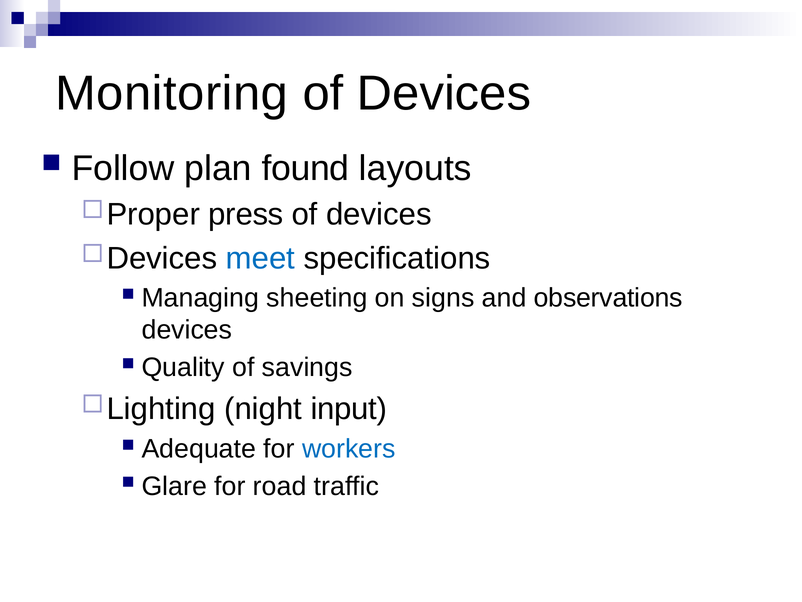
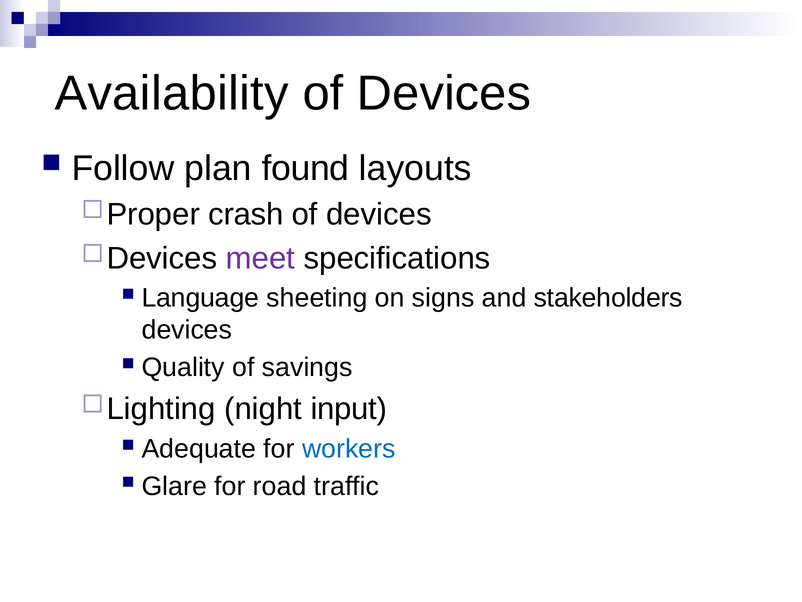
Monitoring: Monitoring -> Availability
press: press -> crash
meet colour: blue -> purple
Managing: Managing -> Language
observations: observations -> stakeholders
